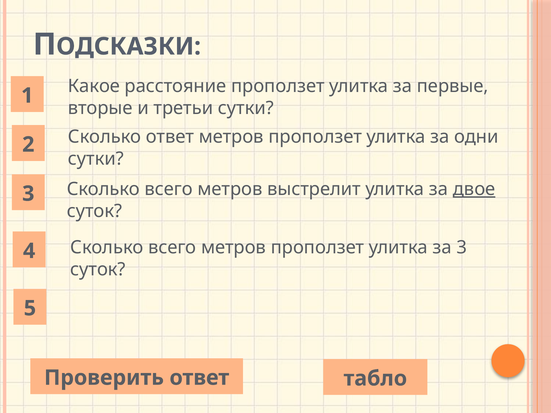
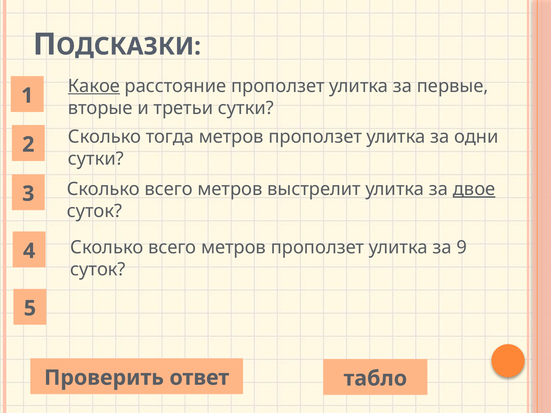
Какое underline: none -> present
Сколько ответ: ответ -> тогда
за 3: 3 -> 9
